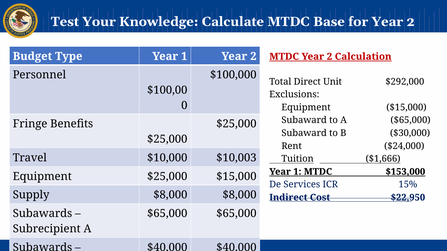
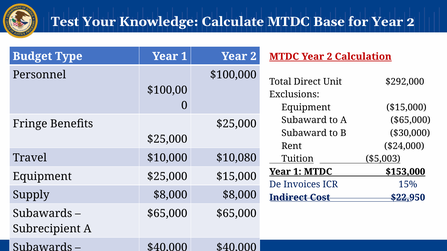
$10,003: $10,003 -> $10,080
$1,666: $1,666 -> $5,003
Services: Services -> Invoices
